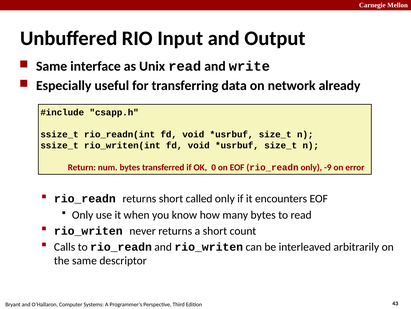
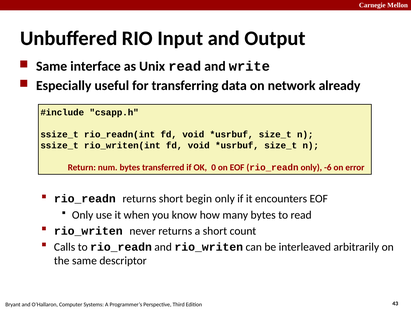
-9: -9 -> -6
called: called -> begin
